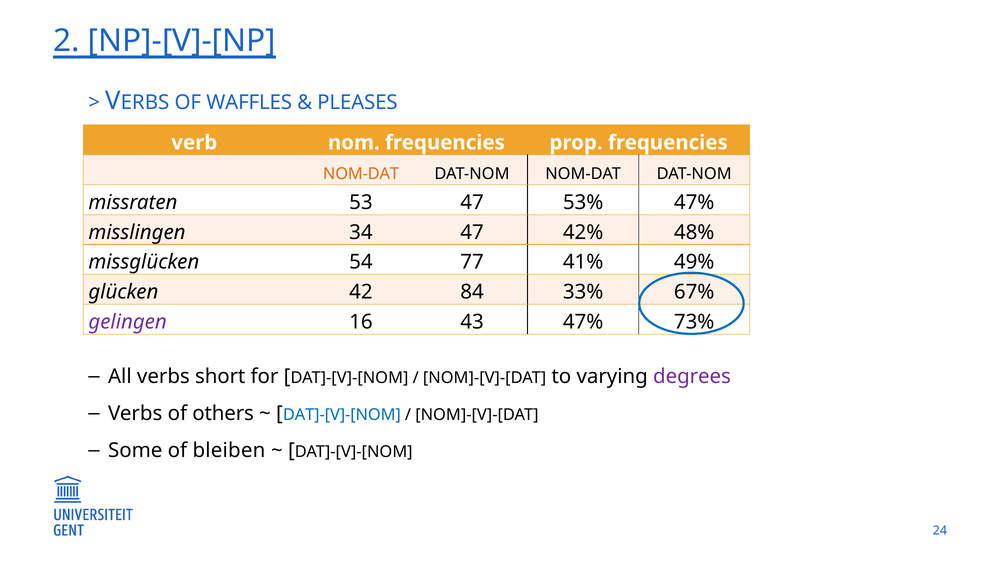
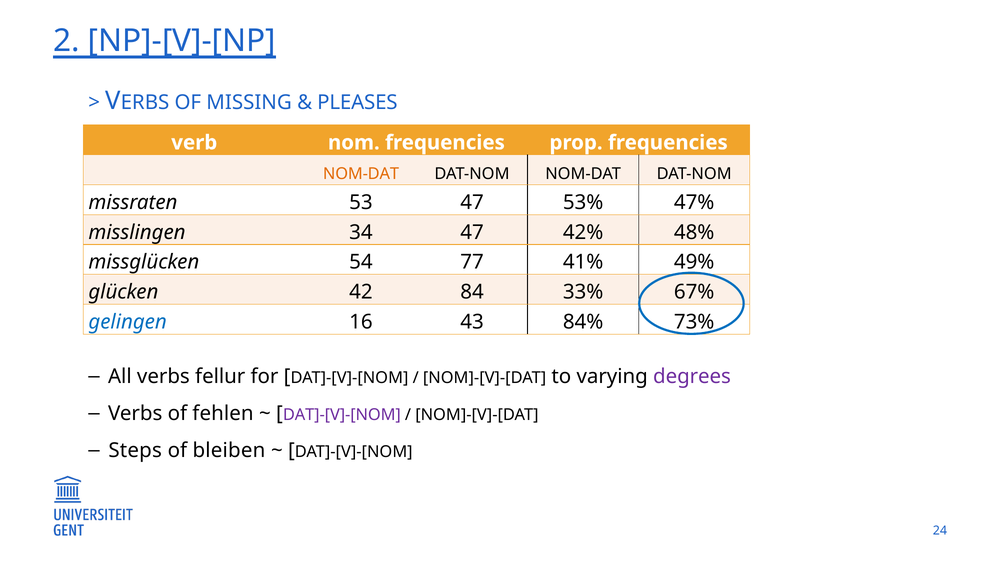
WAFFLES: WAFFLES -> MISSING
gelingen colour: purple -> blue
43 47%: 47% -> 84%
short: short -> fellur
others: others -> fehlen
DAT]-[V]-[NOM at (342, 415) colour: blue -> purple
Some: Some -> Steps
